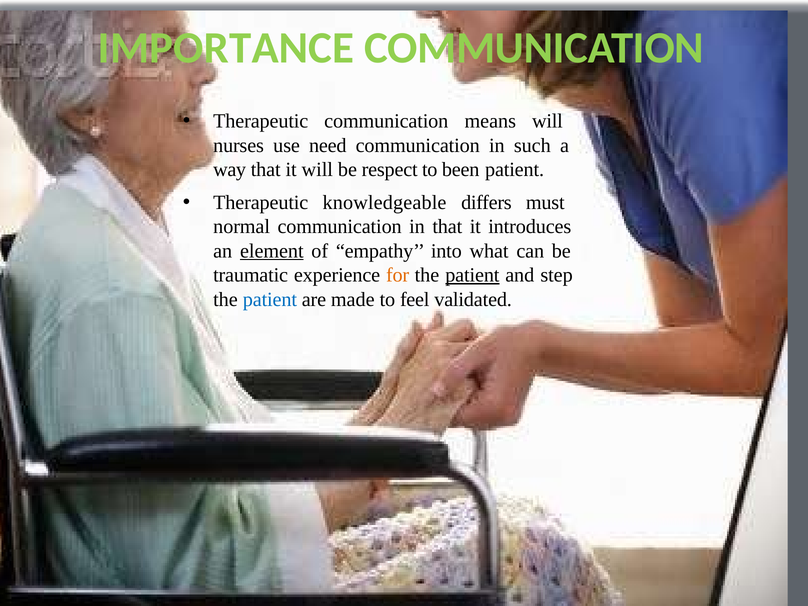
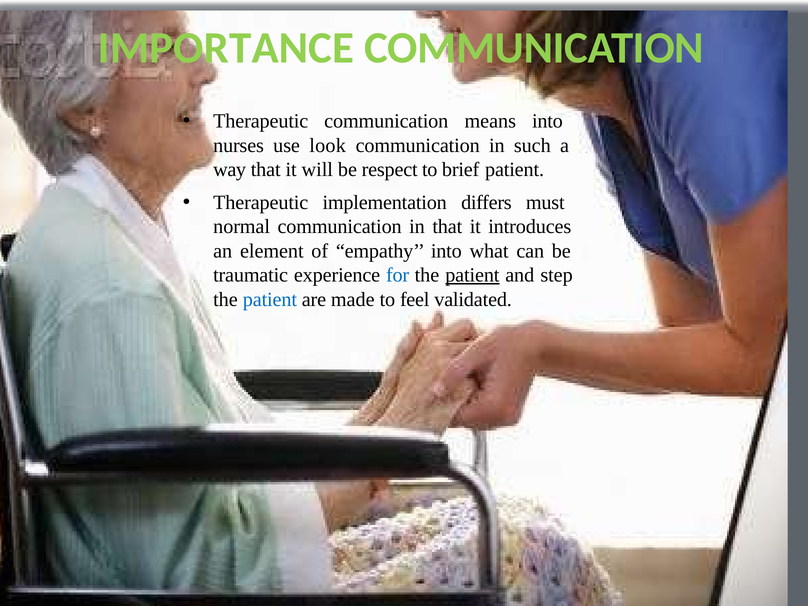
means will: will -> into
need: need -> look
been: been -> brief
knowledgeable: knowledgeable -> implementation
element underline: present -> none
for colour: orange -> blue
